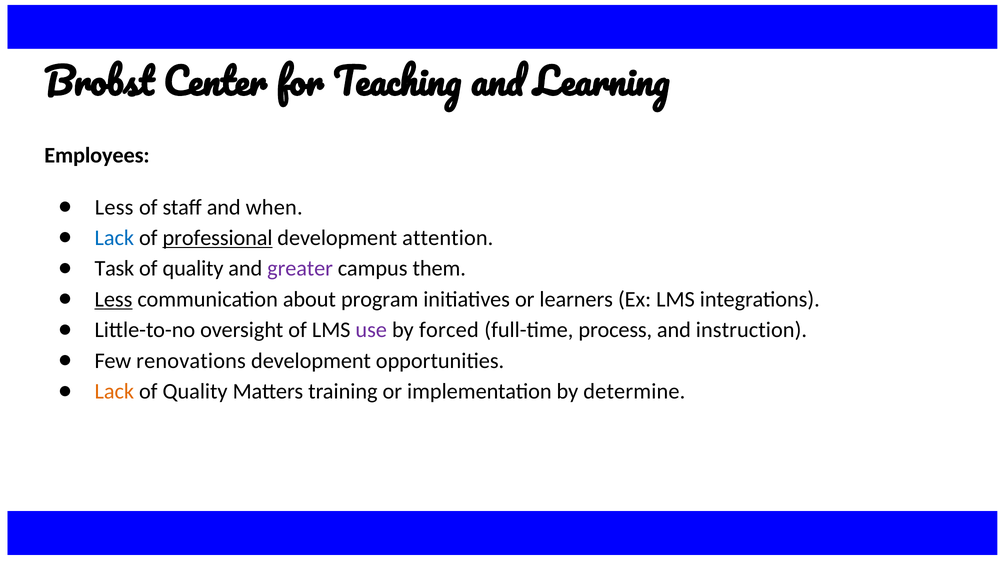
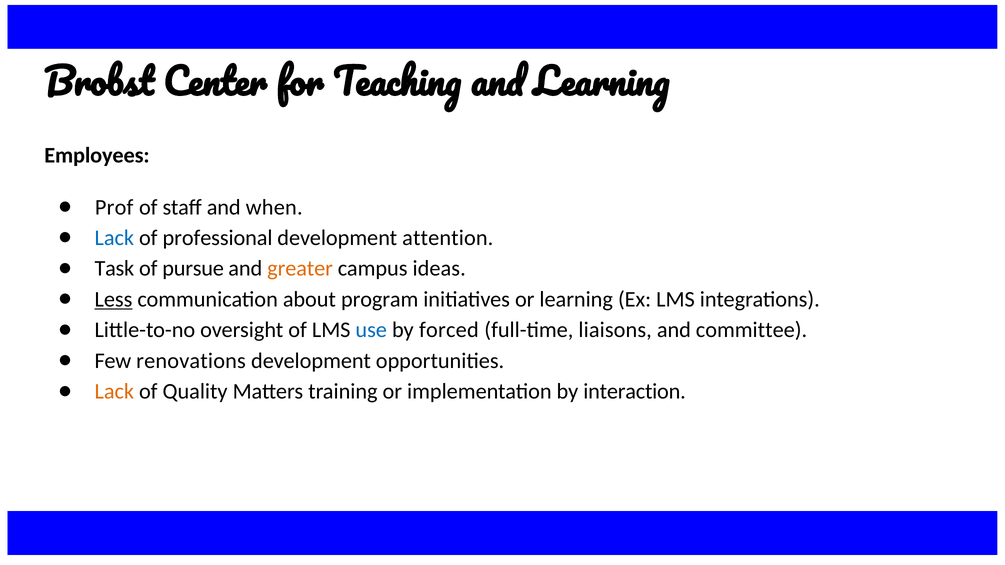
Less at (114, 207): Less -> Prof
professional underline: present -> none
quality at (193, 269): quality -> pursue
greater colour: purple -> orange
them: them -> ideas
or learners: learners -> learning
use colour: purple -> blue
process: process -> liaisons
instruction: instruction -> committee
determine: determine -> interaction
